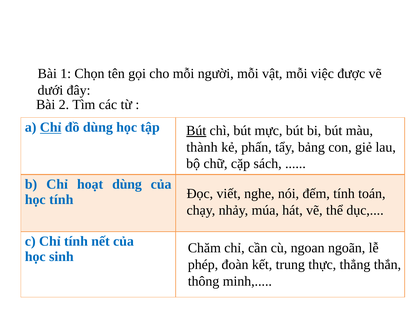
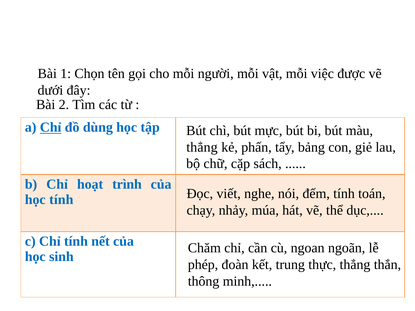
Bút at (196, 131) underline: present -> none
thành at (202, 147): thành -> thẳng
hoạt dùng: dùng -> trình
